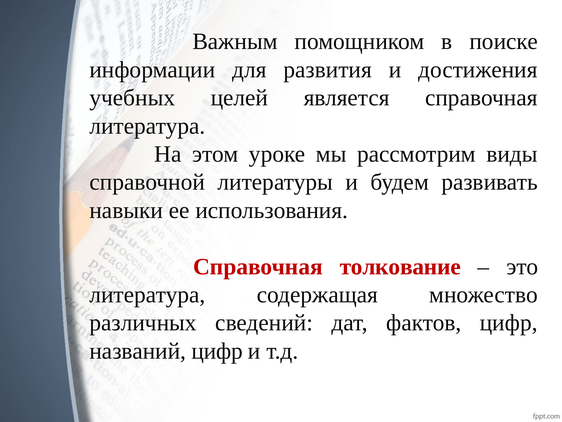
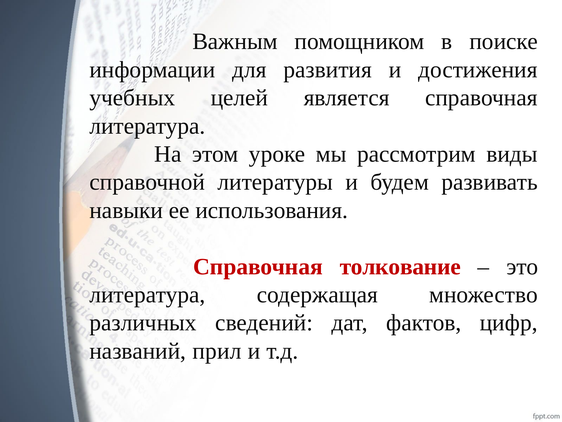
названий цифр: цифр -> прил
